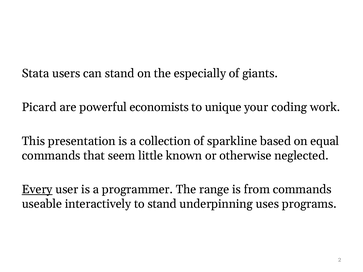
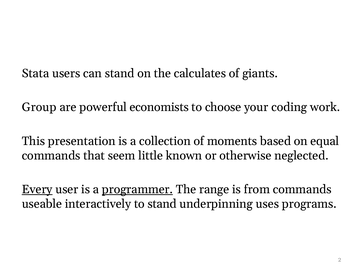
especially: especially -> calculates
Picard: Picard -> Group
unique: unique -> choose
sparkline: sparkline -> moments
programmer underline: none -> present
